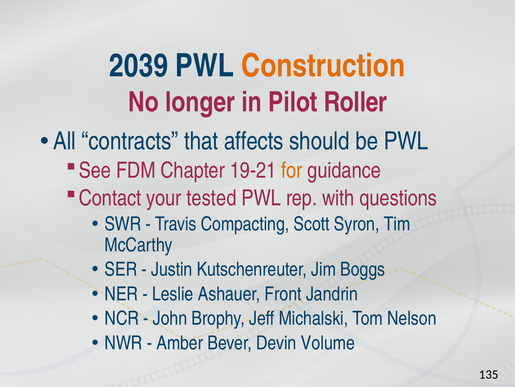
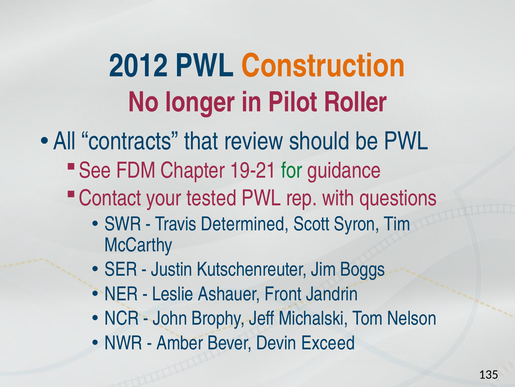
2039: 2039 -> 2012
affects: affects -> review
for colour: orange -> green
Compacting: Compacting -> Determined
Volume: Volume -> Exceed
